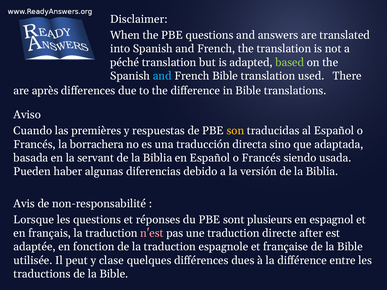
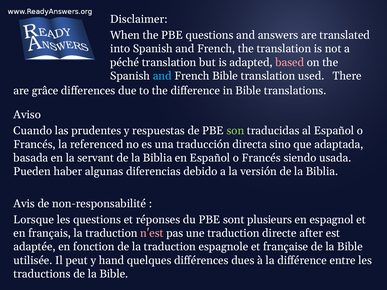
based colour: light green -> pink
après: après -> grâce
premières: premières -> prudentes
son colour: yellow -> light green
borrachera: borrachera -> referenced
clase: clase -> hand
